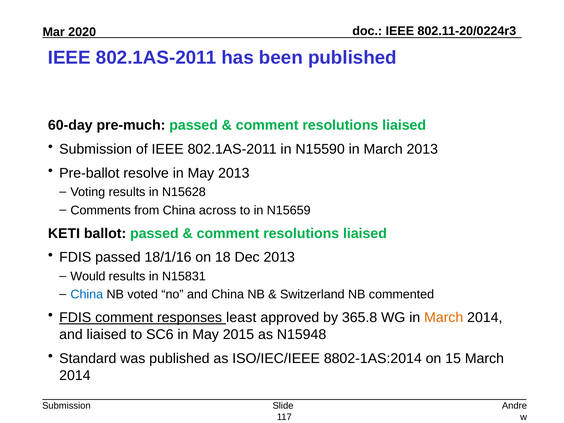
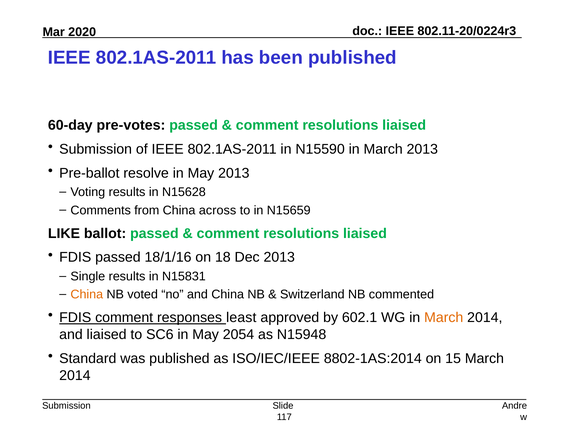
pre-much: pre-much -> pre-votes
KETI: KETI -> LIKE
Would: Would -> Single
China at (87, 294) colour: blue -> orange
365.8: 365.8 -> 602.1
2015: 2015 -> 2054
